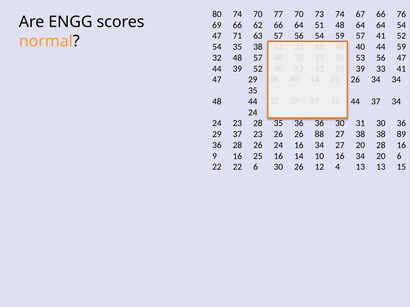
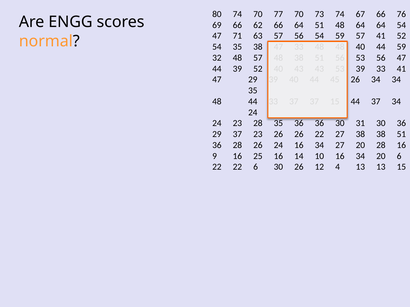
26 88: 88 -> 22
38 38 89: 89 -> 51
